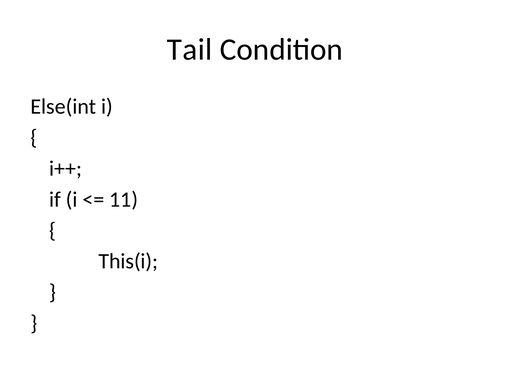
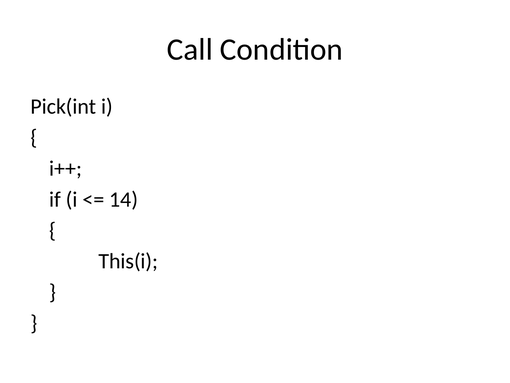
Tail: Tail -> Call
Else(int: Else(int -> Pick(int
11: 11 -> 14
